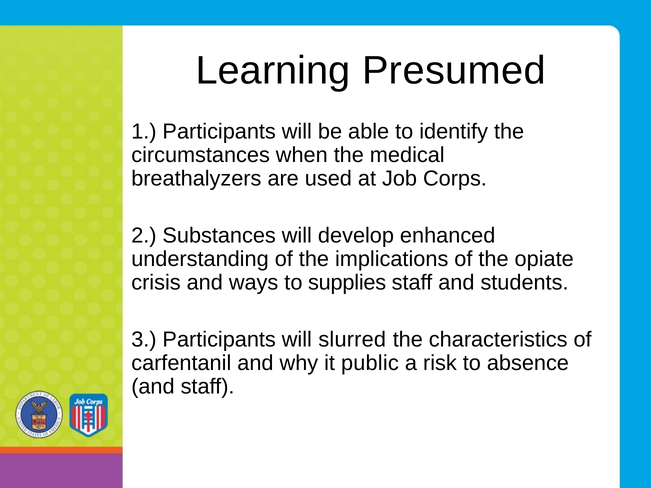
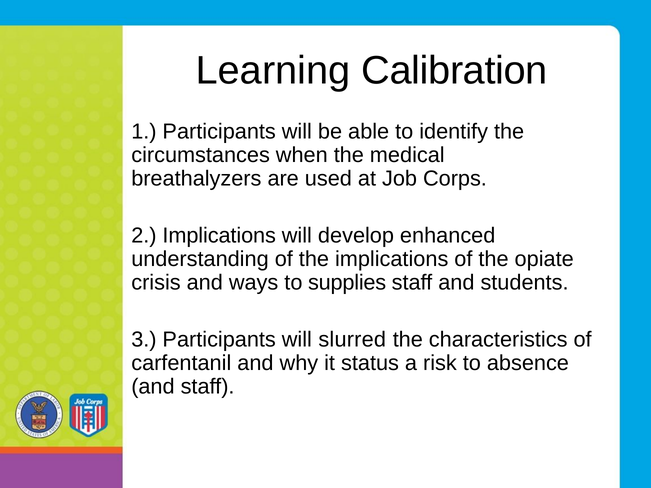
Presumed: Presumed -> Calibration
2 Substances: Substances -> Implications
public: public -> status
